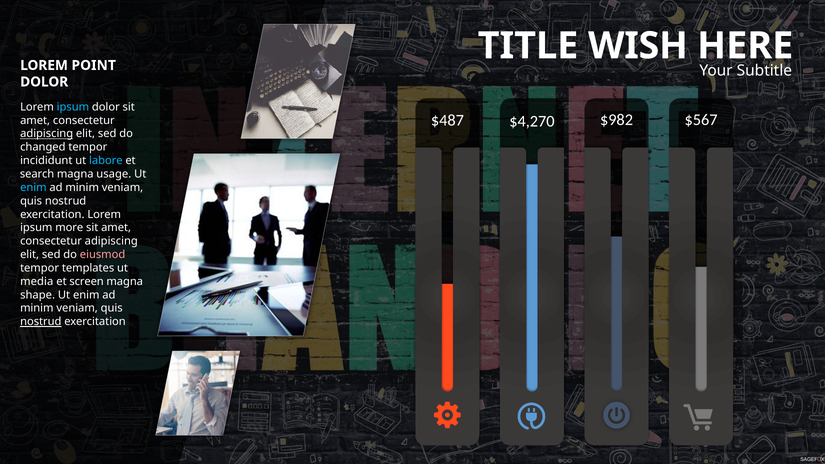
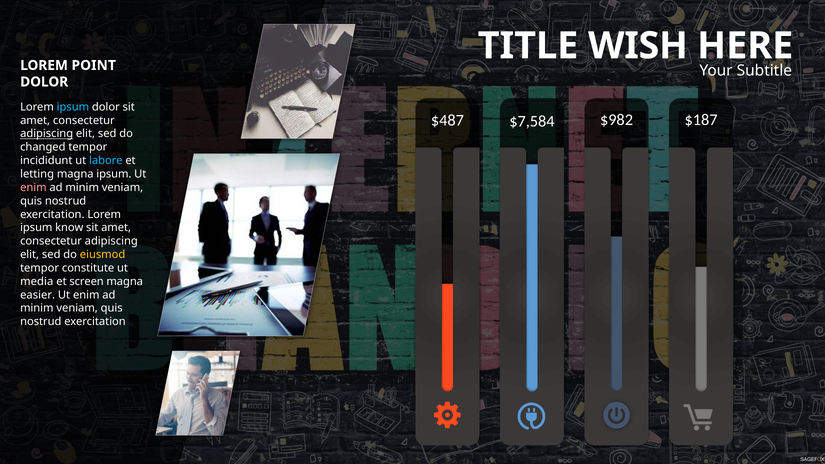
$4,270: $4,270 -> $7,584
$567: $567 -> $187
search: search -> letting
magna usage: usage -> ipsum
enim at (33, 188) colour: light blue -> pink
more: more -> know
eiusmod colour: pink -> yellow
templates: templates -> constitute
shape: shape -> easier
nostrud at (41, 322) underline: present -> none
